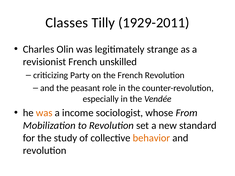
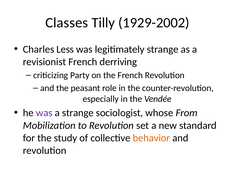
1929-2011: 1929-2011 -> 1929-2002
Olin: Olin -> Less
unskilled: unskilled -> derriving
was at (44, 113) colour: orange -> purple
a income: income -> strange
